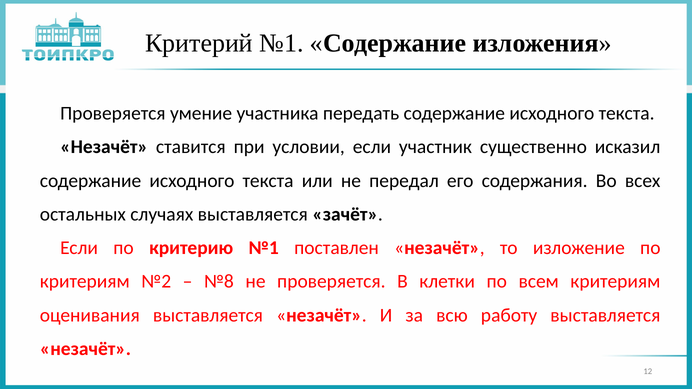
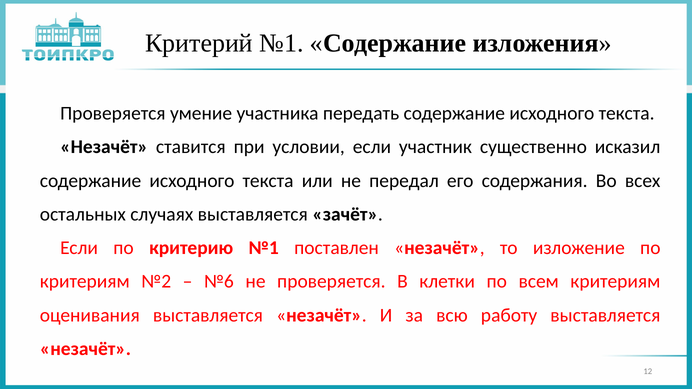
№8: №8 -> №6
